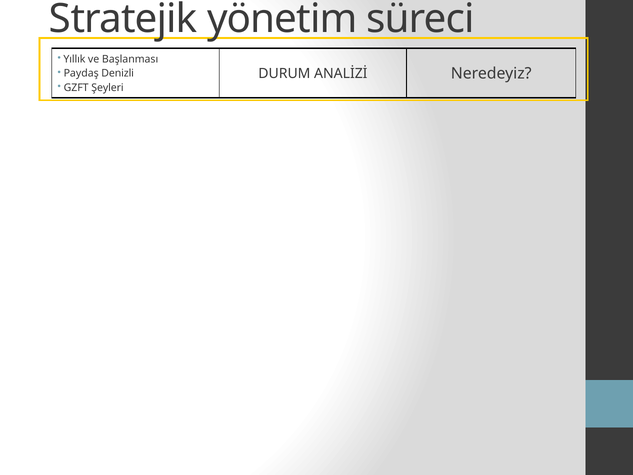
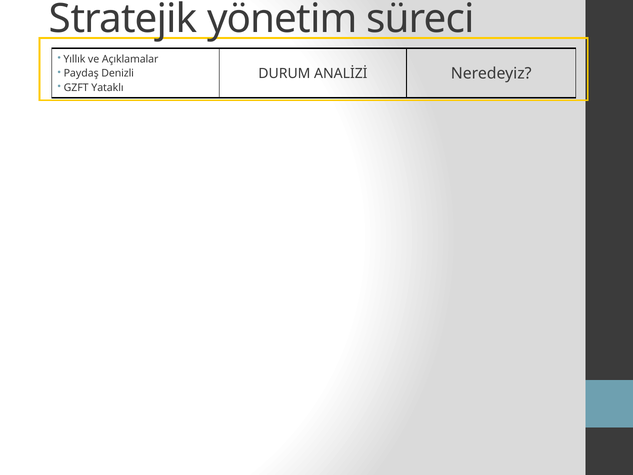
Başlanması: Başlanması -> Açıklamalar
Şeyleri: Şeyleri -> Yataklı
